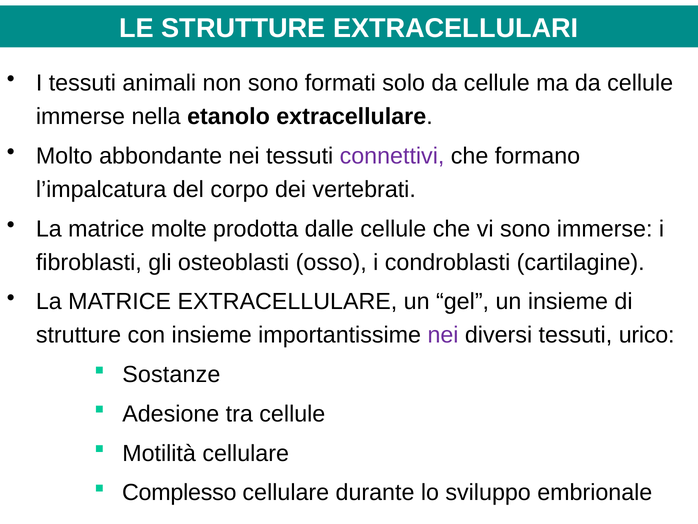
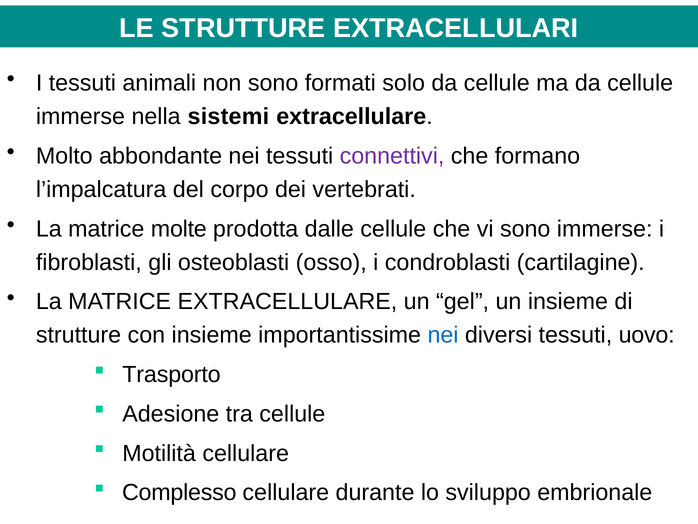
etanolo: etanolo -> sistemi
nei at (443, 335) colour: purple -> blue
urico: urico -> uovo
Sostanze: Sostanze -> Trasporto
